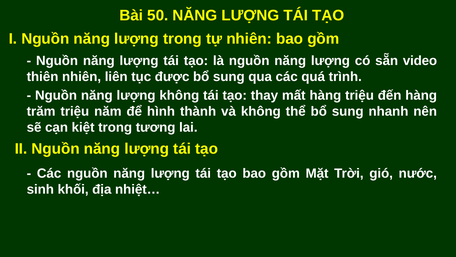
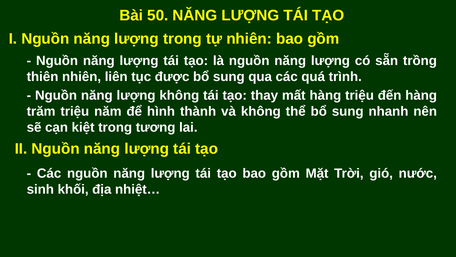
video: video -> trồng
